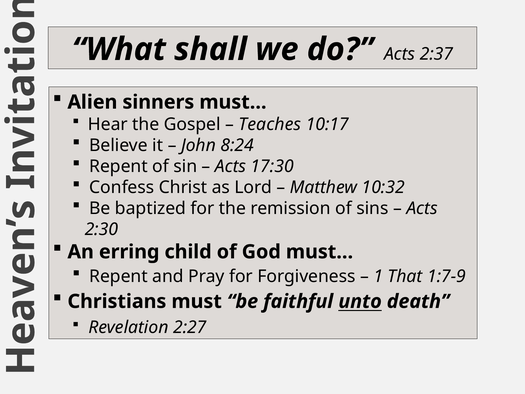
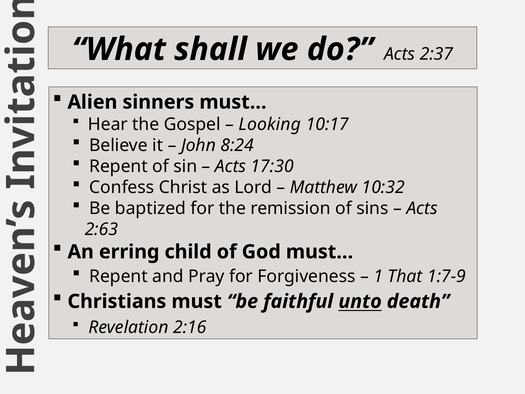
Teaches: Teaches -> Looking
2:30: 2:30 -> 2:63
2:27: 2:27 -> 2:16
